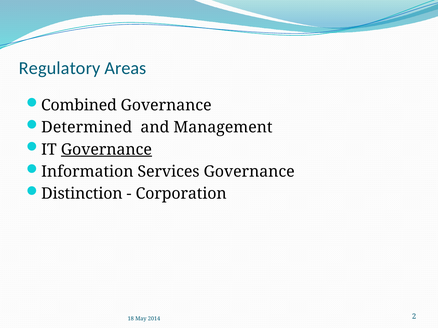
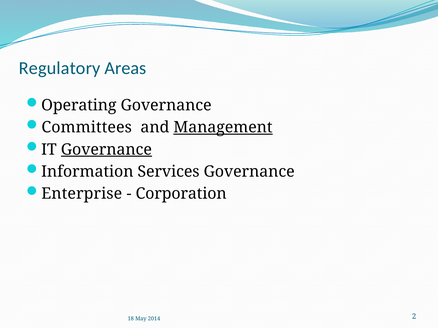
Combined: Combined -> Operating
Determined: Determined -> Committees
Management underline: none -> present
Distinction: Distinction -> Enterprise
